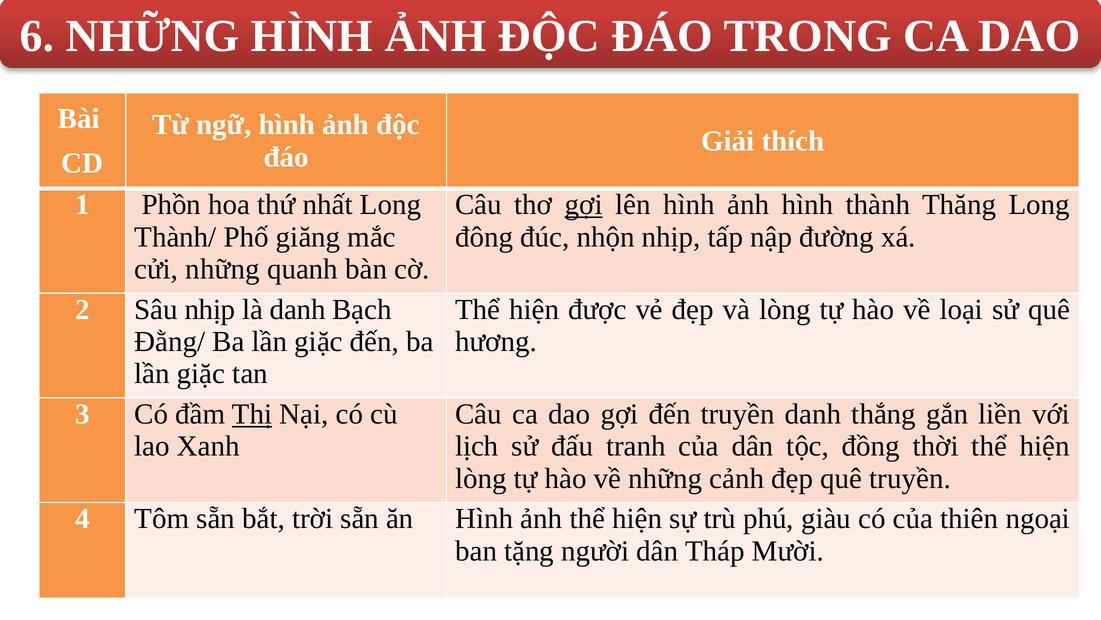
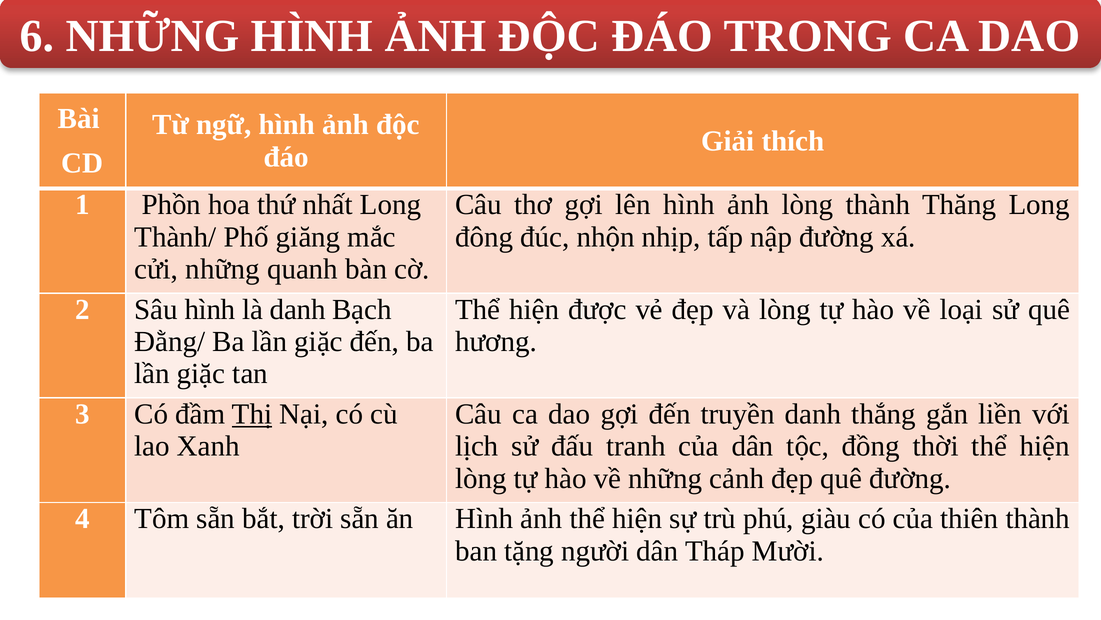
gợi at (584, 205) underline: present -> none
ảnh hình: hình -> lòng
Sâu nhịp: nhịp -> hình
quê truyền: truyền -> đường
thiên ngoại: ngoại -> thành
